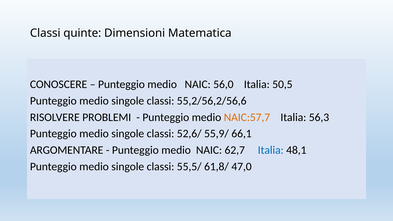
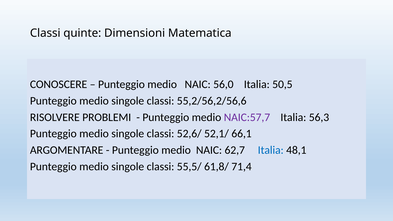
NAIC:57,7 colour: orange -> purple
55,9/: 55,9/ -> 52,1/
47,0: 47,0 -> 71,4
